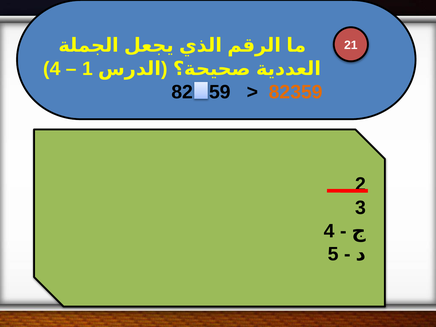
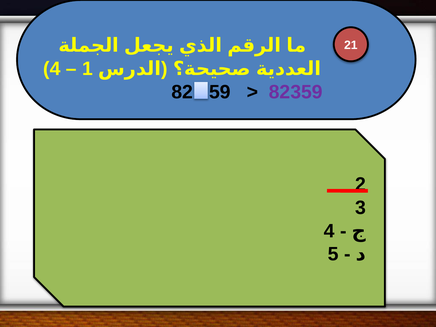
82359 colour: orange -> purple
